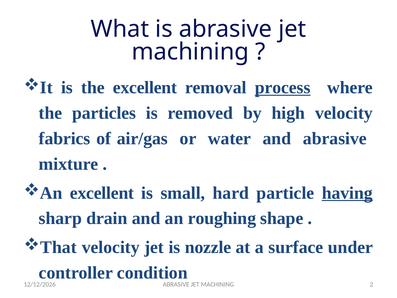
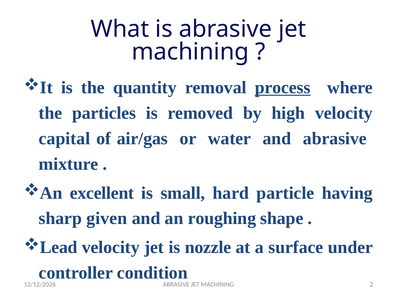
the excellent: excellent -> quantity
fabrics: fabrics -> capital
having underline: present -> none
drain: drain -> given
That: That -> Lead
